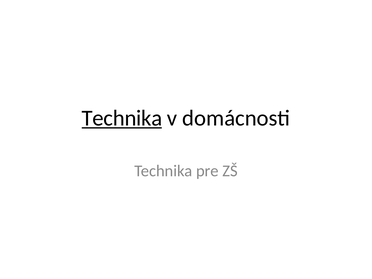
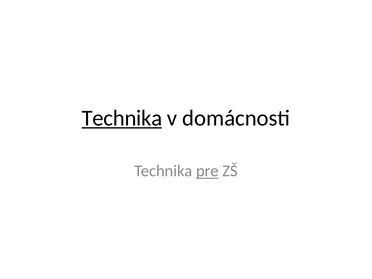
pre underline: none -> present
